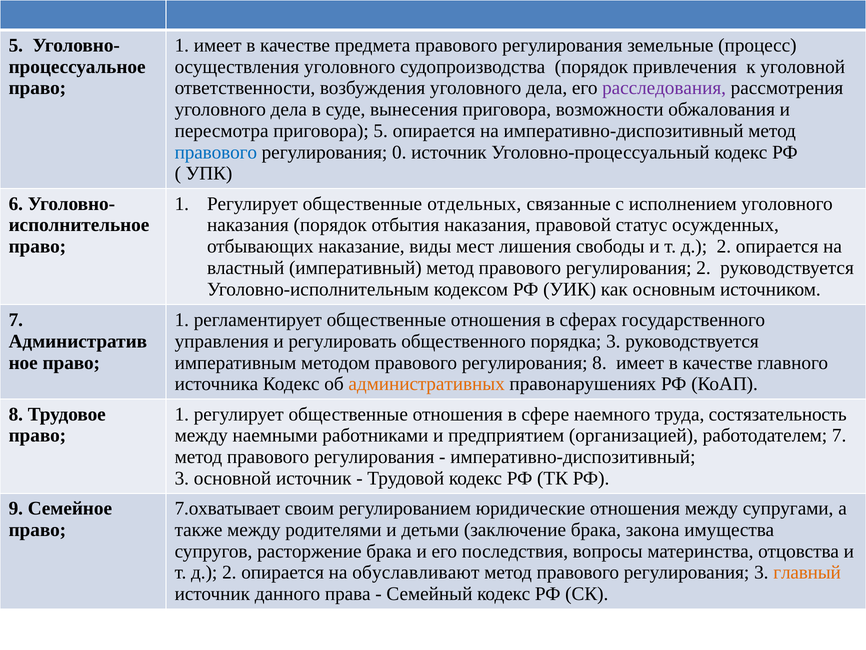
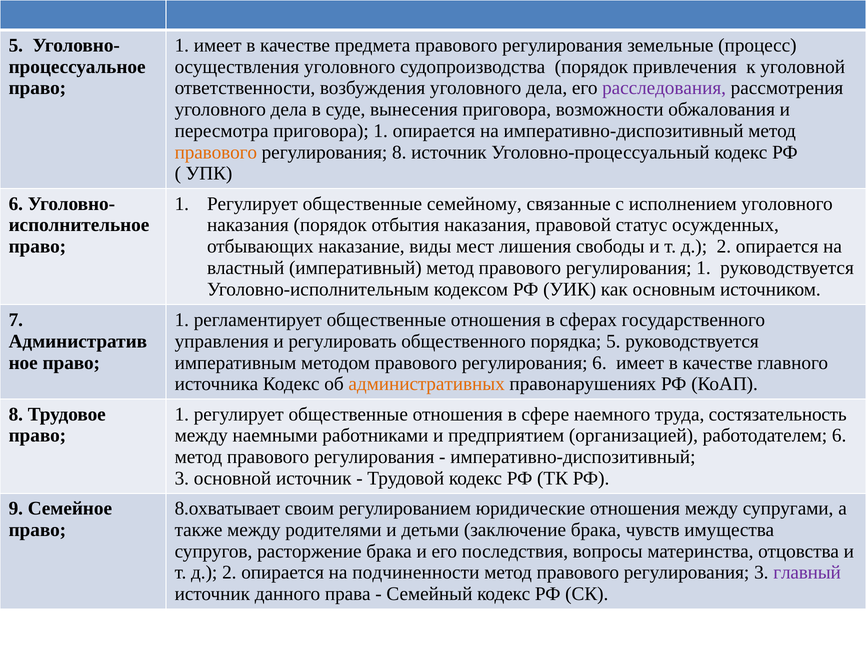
приговора 5: 5 -> 1
правового at (216, 152) colour: blue -> orange
регулирования 0: 0 -> 8
отдельных: отдельных -> семейному
регулирования 2: 2 -> 1
порядка 3: 3 -> 5
регулирования 8: 8 -> 6
работодателем 7: 7 -> 6
7.охватывает: 7.охватывает -> 8.охватывает
закона: закона -> чувств
обуславливают: обуславливают -> подчиненности
главный colour: orange -> purple
